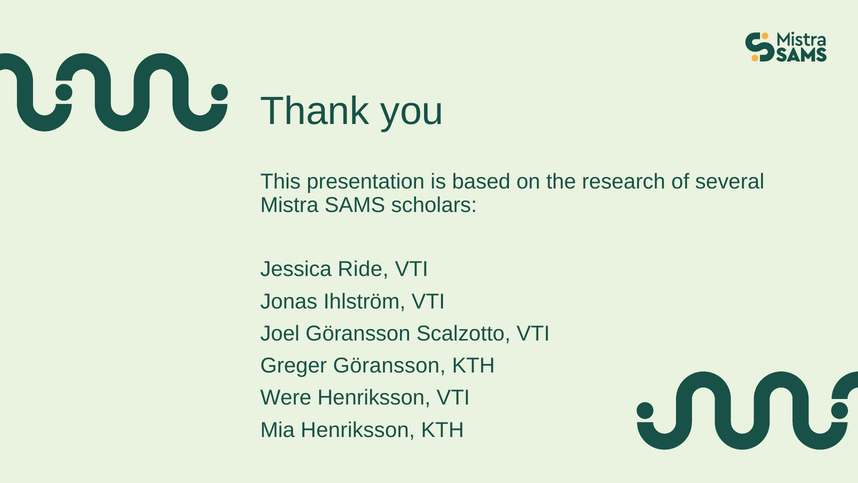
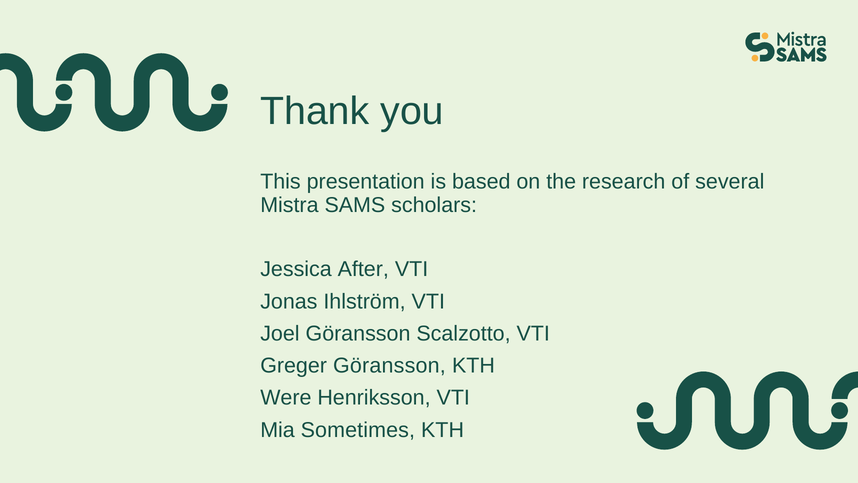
Ride: Ride -> After
Mia Henriksson: Henriksson -> Sometimes
